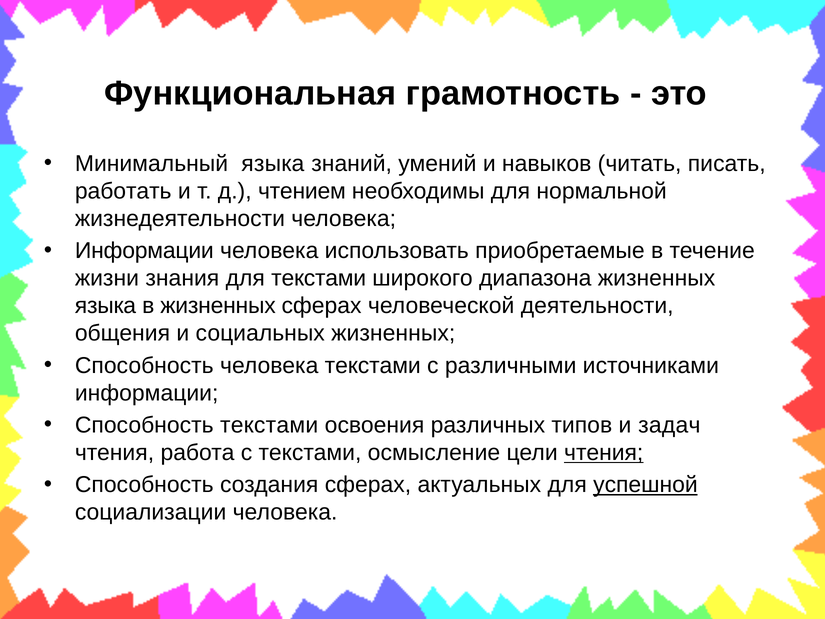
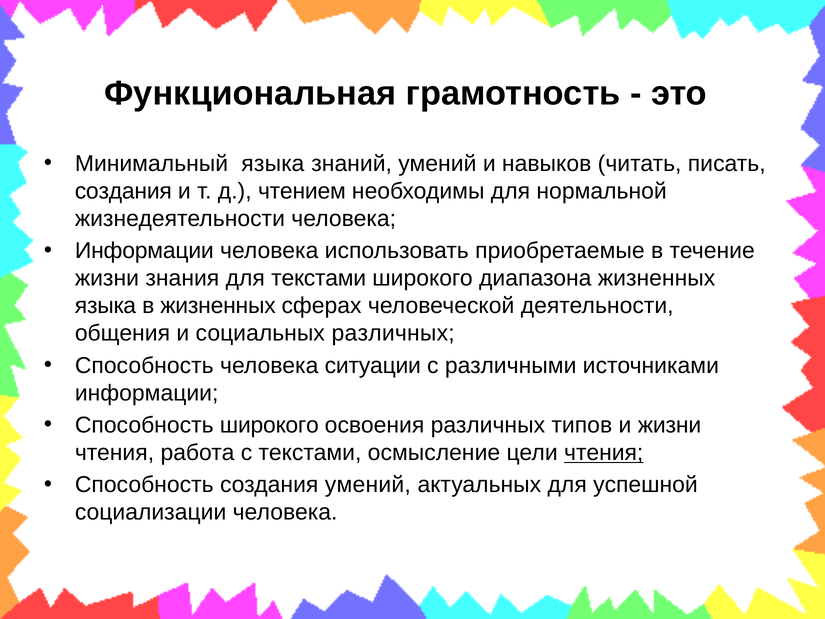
работать at (123, 191): работать -> создания
социальных жизненных: жизненных -> различных
человека текстами: текстами -> ситуации
Способность текстами: текстами -> широкого
и задач: задач -> жизни
создания сферах: сферах -> умений
успешной underline: present -> none
